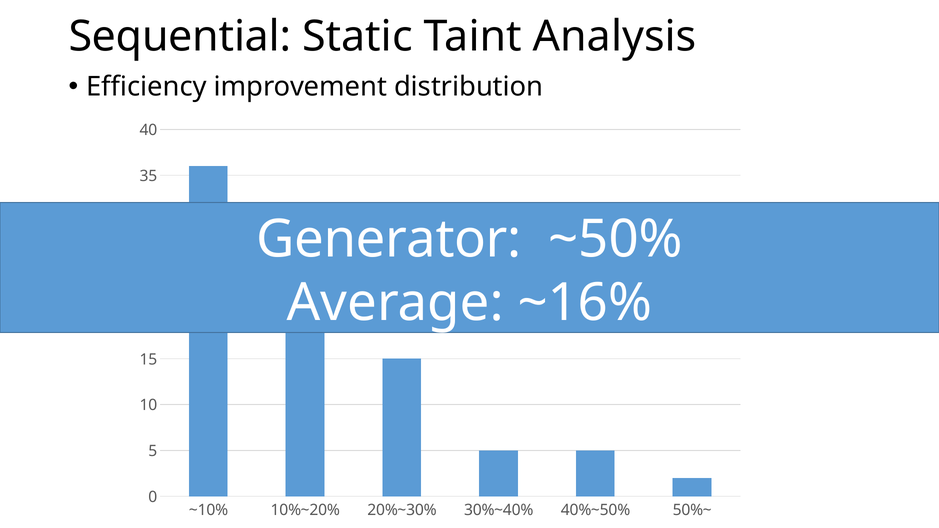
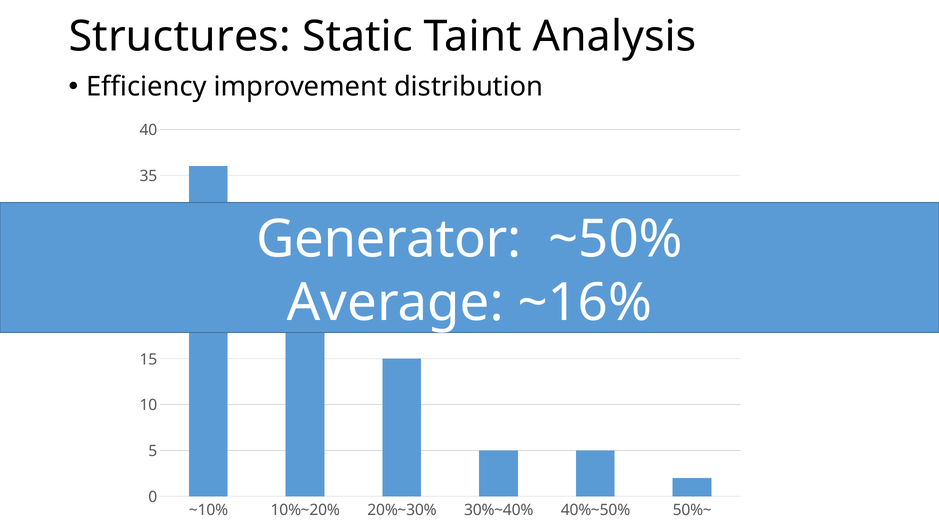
Sequential: Sequential -> Structures
